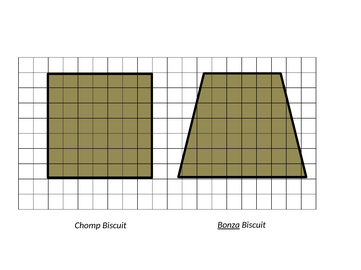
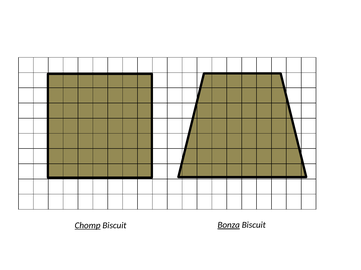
Chomp underline: none -> present
